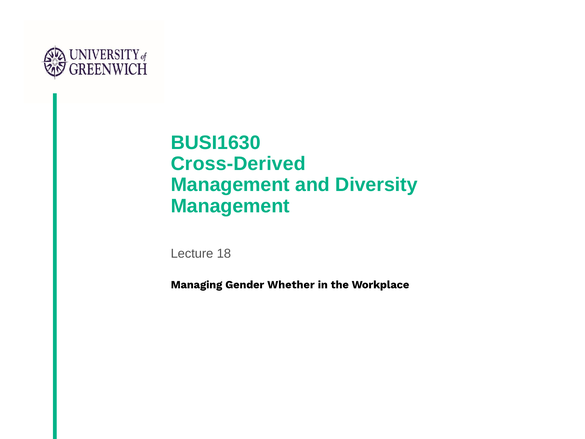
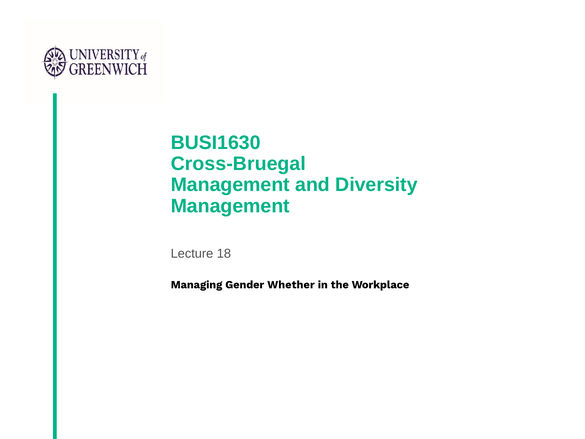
Cross-Derived: Cross-Derived -> Cross-Bruegal
